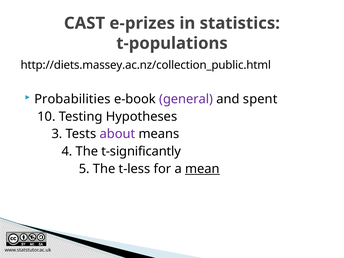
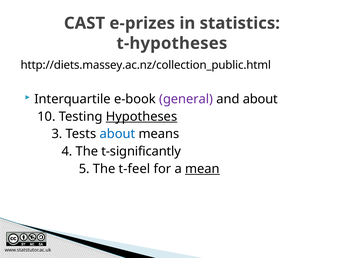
t-populations: t-populations -> t-hypotheses
Probabilities: Probabilities -> Interquartile
and spent: spent -> about
Hypotheses underline: none -> present
about at (117, 134) colour: purple -> blue
t-less: t-less -> t-feel
